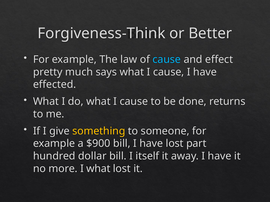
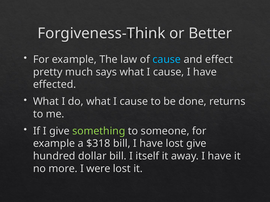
something colour: yellow -> light green
$900: $900 -> $318
lost part: part -> give
I what: what -> were
